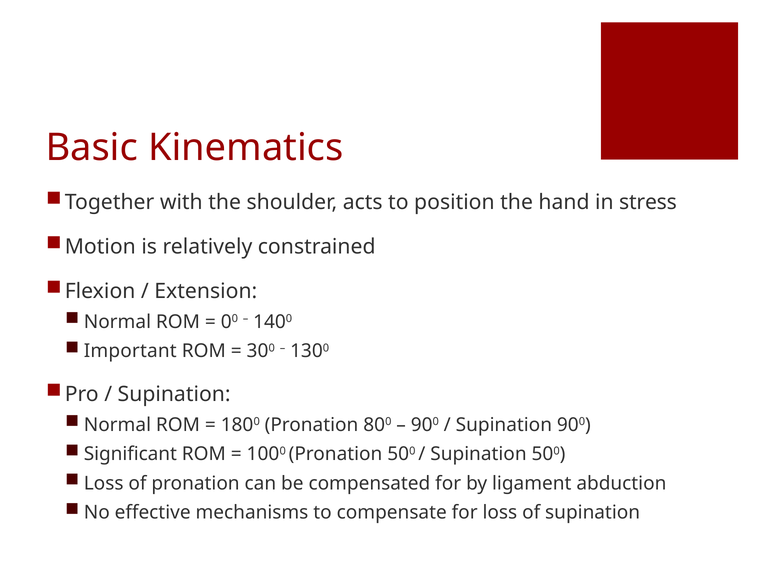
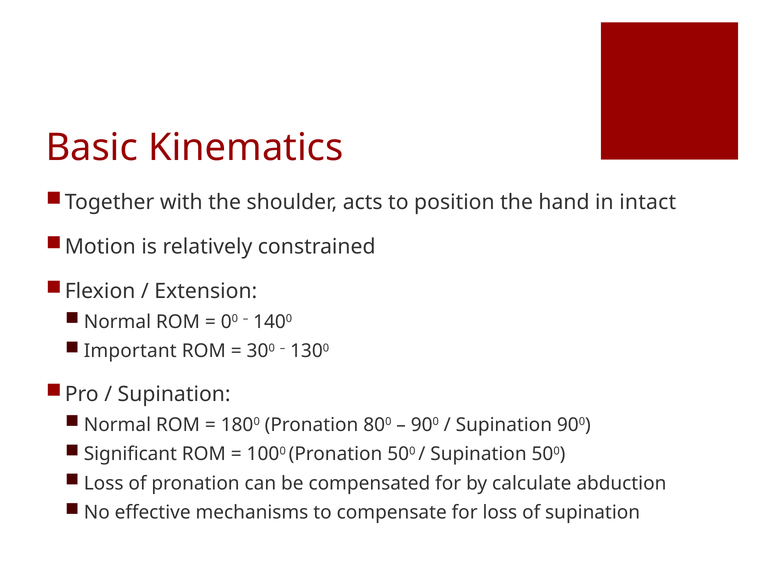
stress: stress -> intact
ligament: ligament -> calculate
